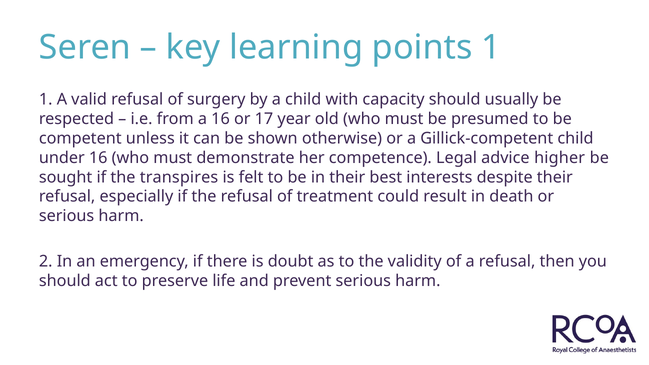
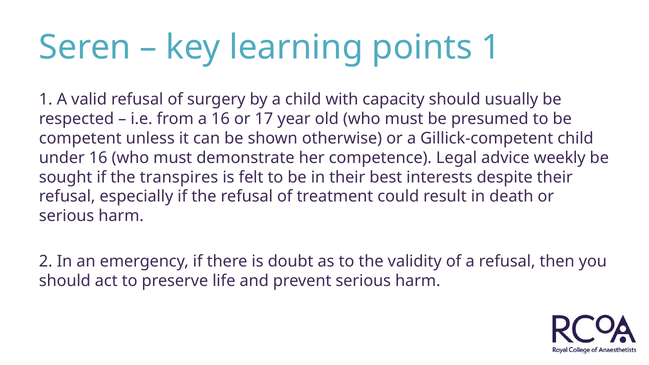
higher: higher -> weekly
